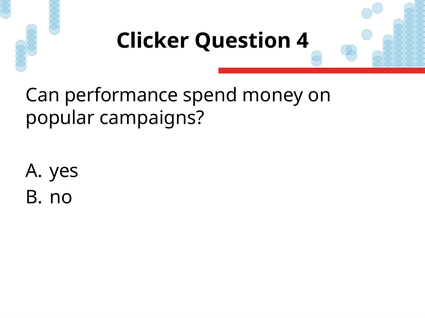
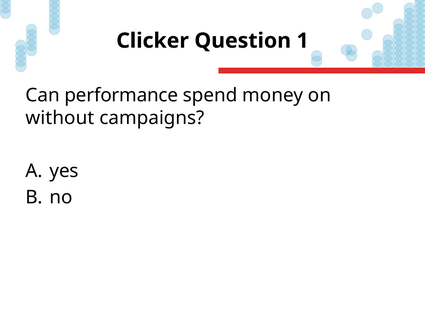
4: 4 -> 1
popular: popular -> without
